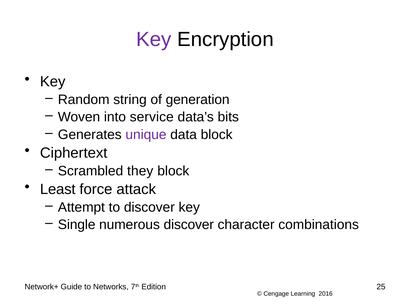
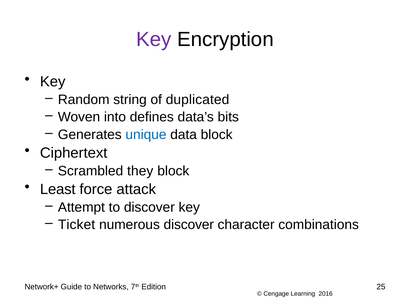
generation: generation -> duplicated
service: service -> defines
unique colour: purple -> blue
Single: Single -> Ticket
